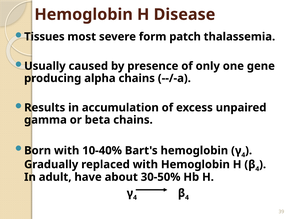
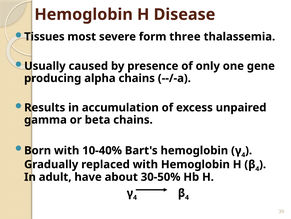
patch: patch -> three
